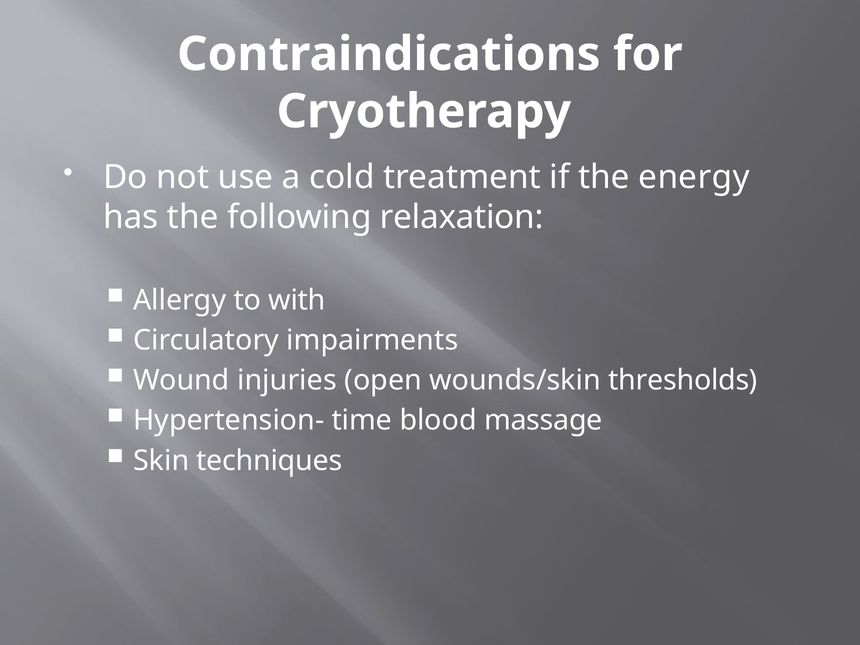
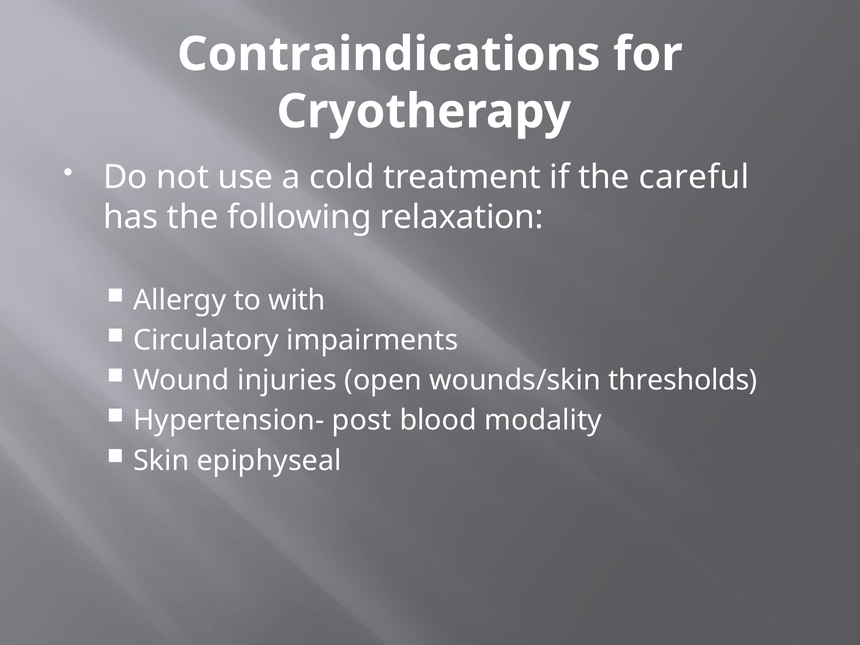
energy: energy -> careful
time: time -> post
massage: massage -> modality
techniques: techniques -> epiphyseal
